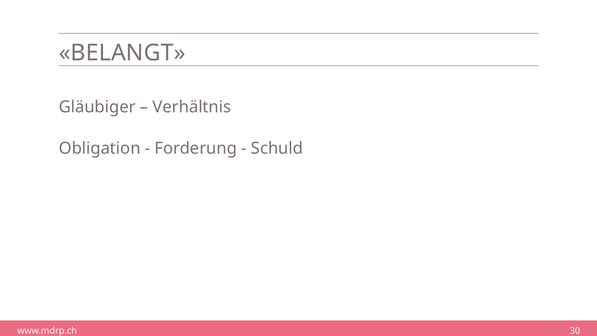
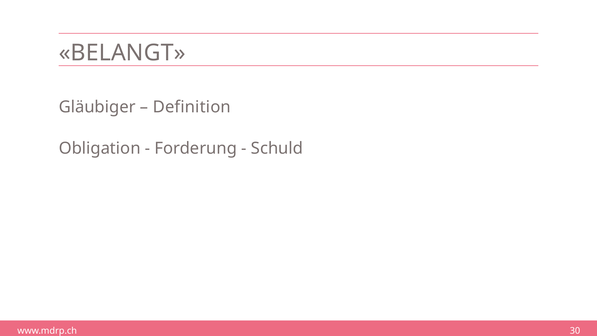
Verhältnis: Verhältnis -> Definition
